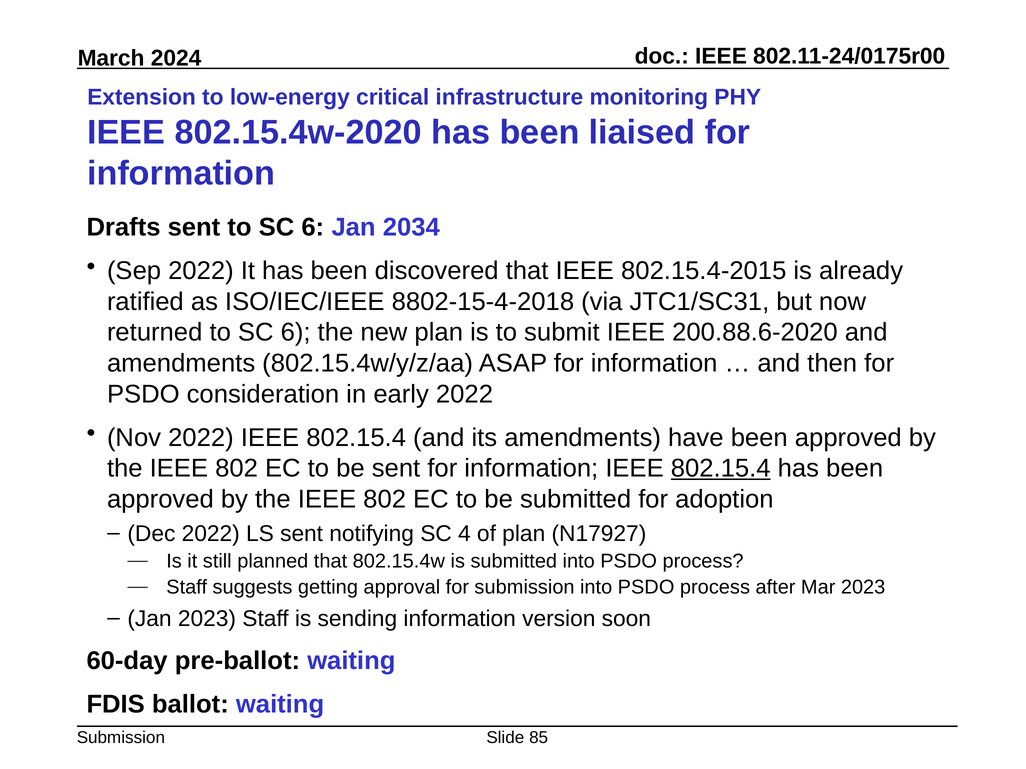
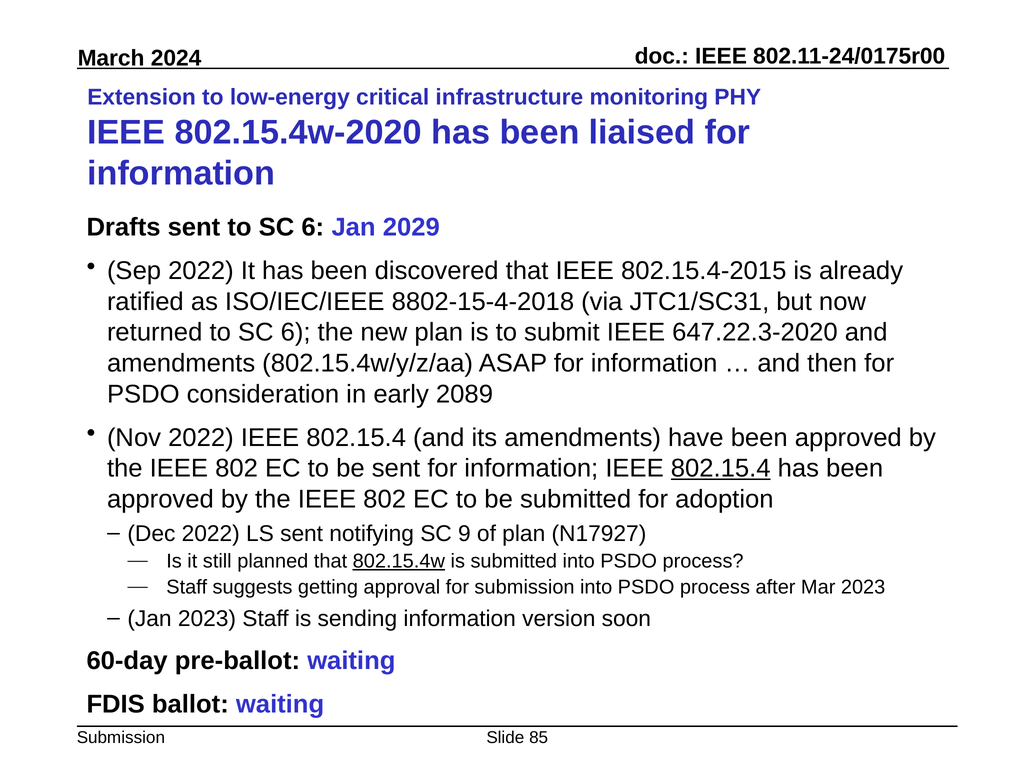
2034: 2034 -> 2029
200.88.6-2020: 200.88.6-2020 -> 647.22.3-2020
early 2022: 2022 -> 2089
4: 4 -> 9
802.15.4w underline: none -> present
